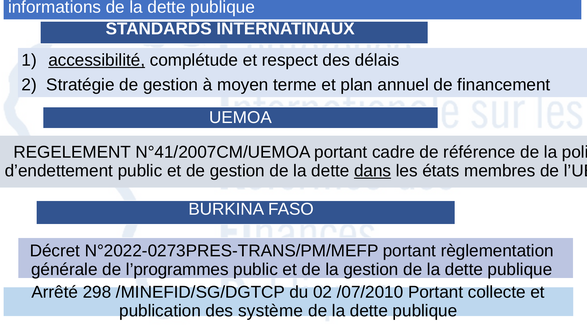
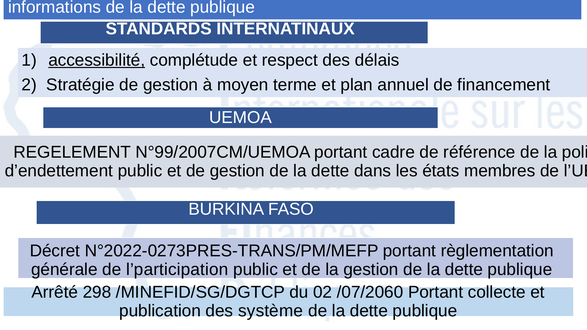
N°41/2007CM/UEMOA: N°41/2007CM/UEMOA -> N°99/2007CM/UEMOA
dans underline: present -> none
l’programmes: l’programmes -> l’participation
/07/2010: /07/2010 -> /07/2060
